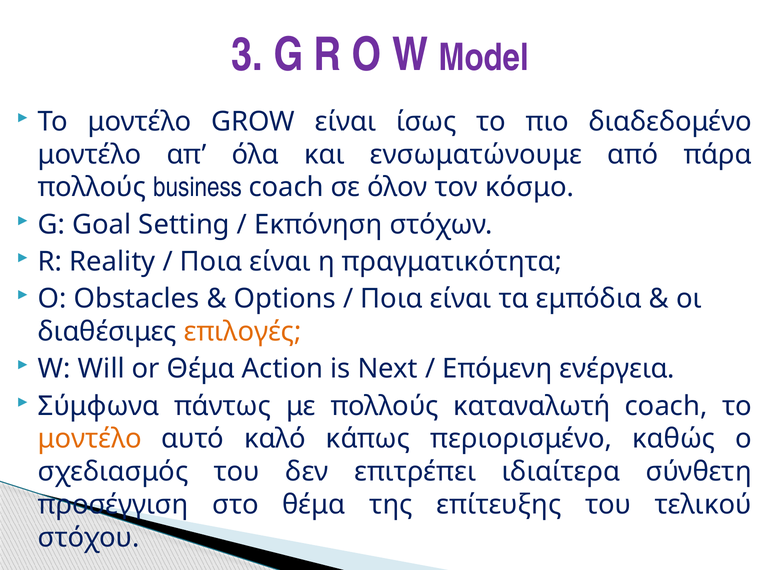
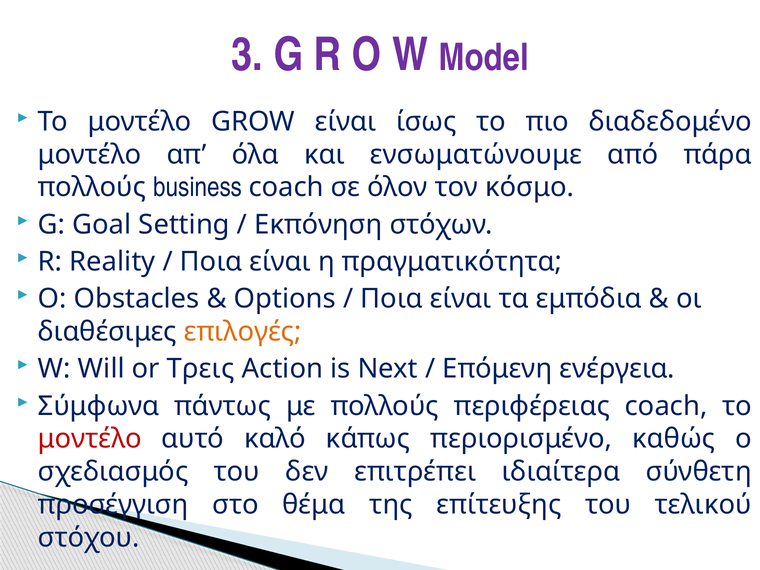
or Θέμα: Θέμα -> Τρεις
καταναλωτή: καταναλωτή -> περιφέρειας
μοντέλο at (90, 439) colour: orange -> red
